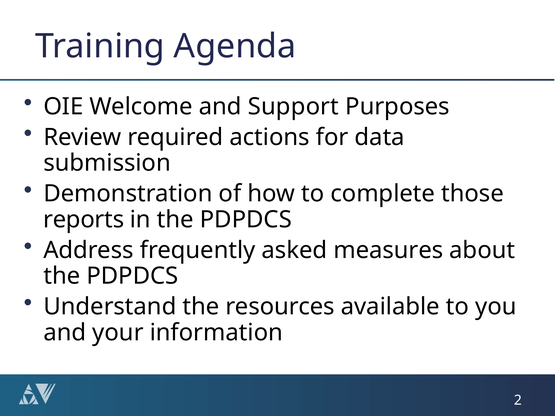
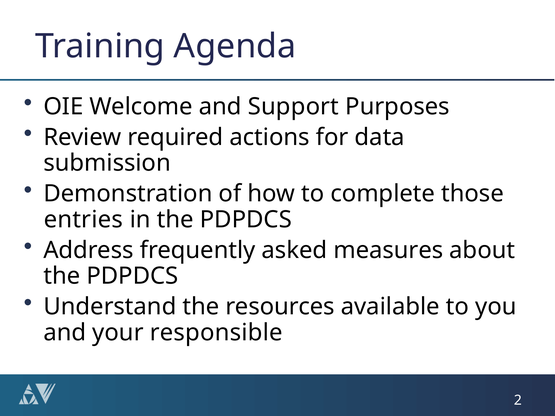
reports: reports -> entries
information: information -> responsible
